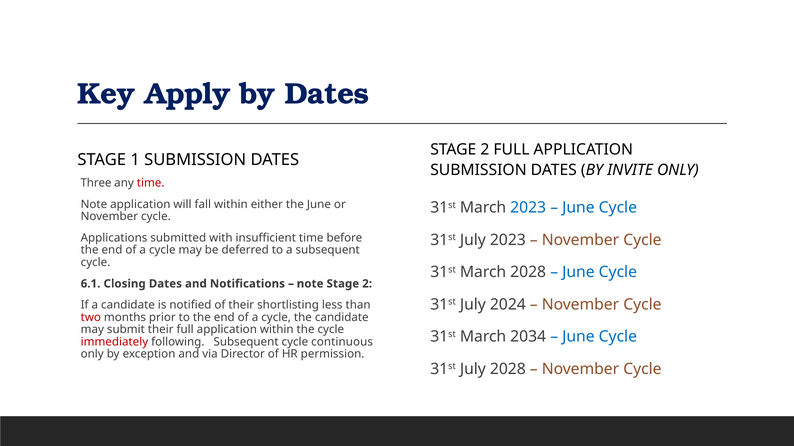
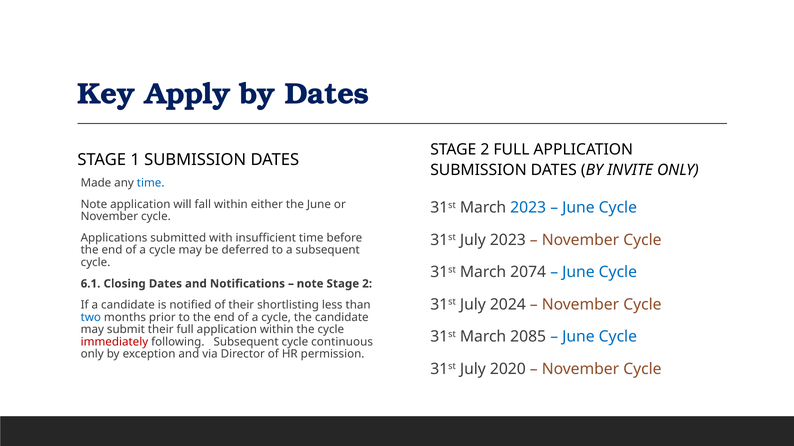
Three: Three -> Made
time at (151, 183) colour: red -> blue
March 2028: 2028 -> 2074
two colour: red -> blue
2034: 2034 -> 2085
July 2028: 2028 -> 2020
